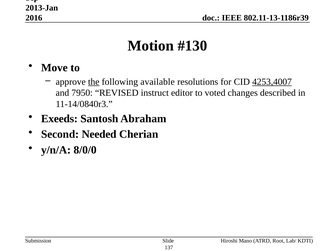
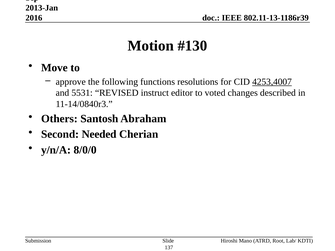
the underline: present -> none
available: available -> functions
7950: 7950 -> 5531
Exeeds: Exeeds -> Others
